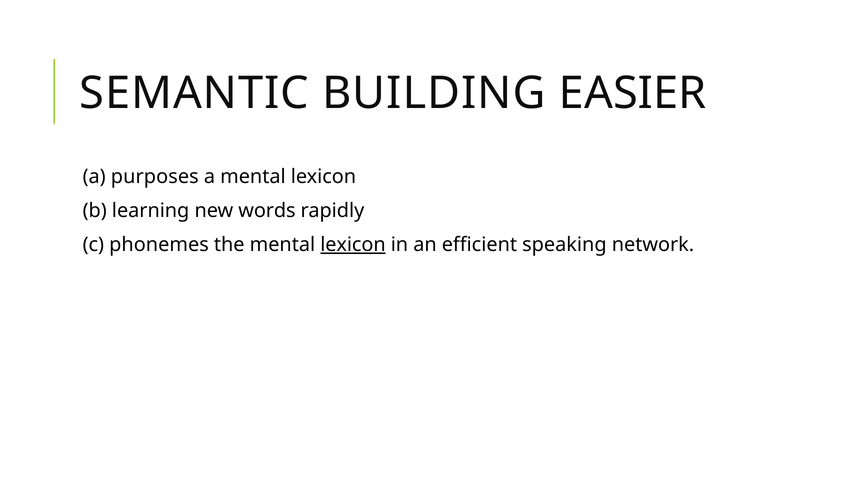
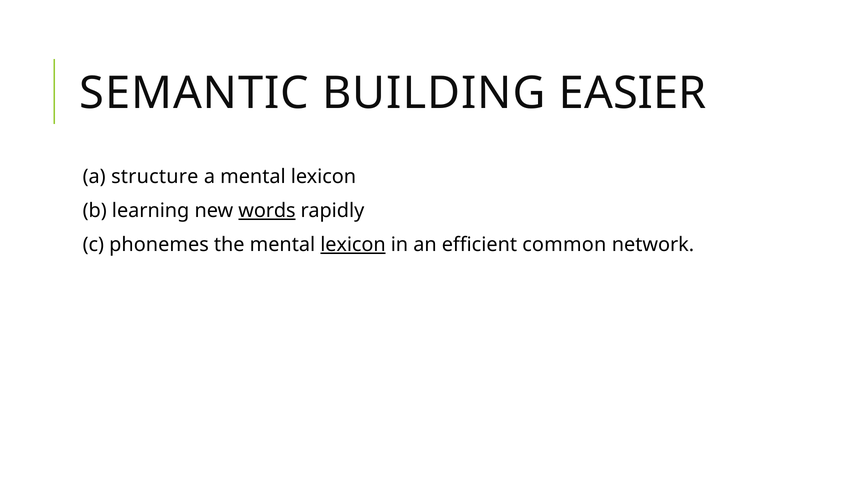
purposes: purposes -> structure
words underline: none -> present
speaking: speaking -> common
